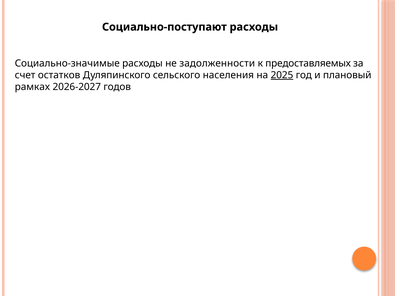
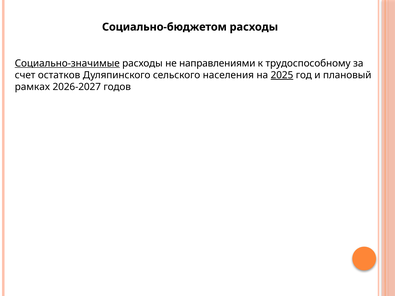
Социально-поступают: Социально-поступают -> Социально-бюджетом
Социально-значимые underline: none -> present
задолженности: задолженности -> направлениями
предоставляемых: предоставляемых -> трудоспособному
